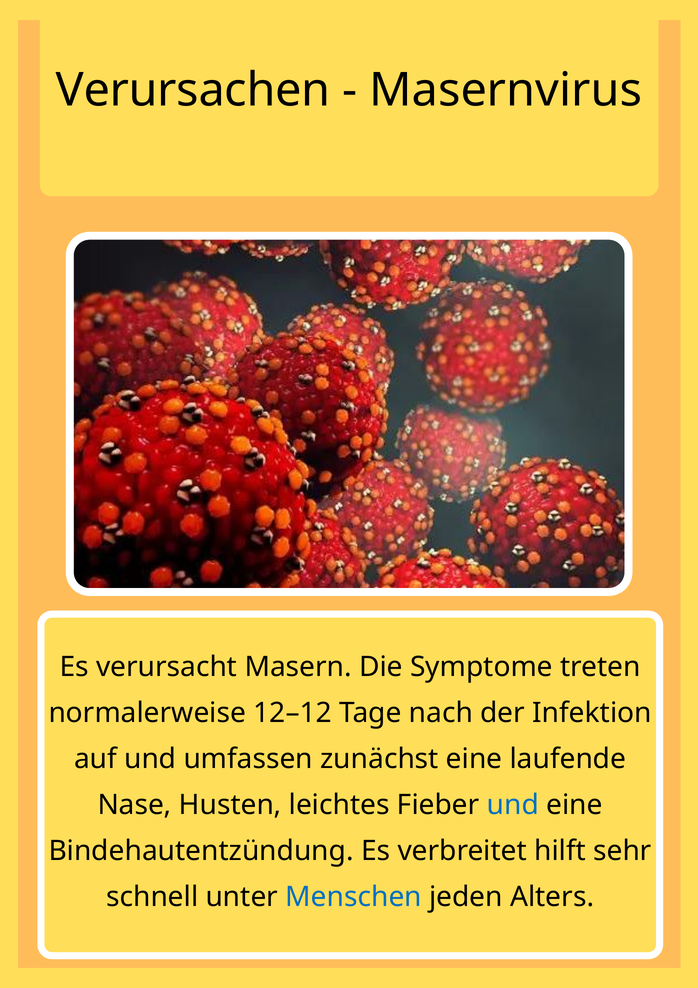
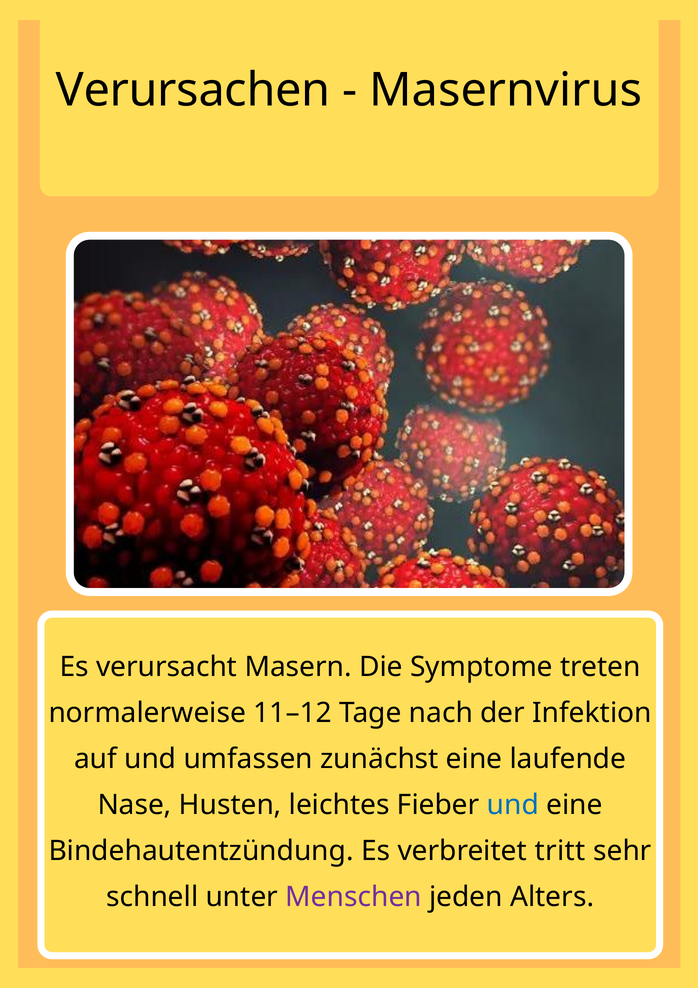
12–12: 12–12 -> 11–12
hilft: hilft -> tritt
Menschen colour: blue -> purple
